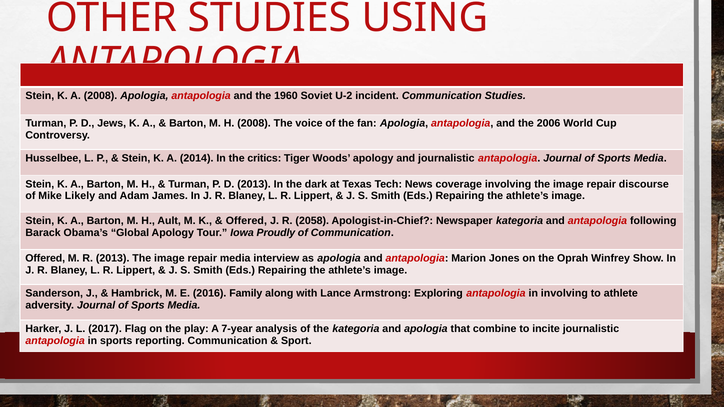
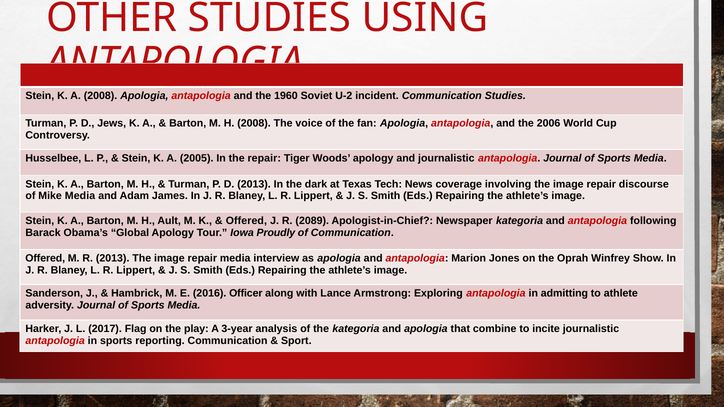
2014: 2014 -> 2005
the critics: critics -> repair
Mike Likely: Likely -> Media
2058: 2058 -> 2089
Family: Family -> Officer
in involving: involving -> admitting
7-year: 7-year -> 3-year
